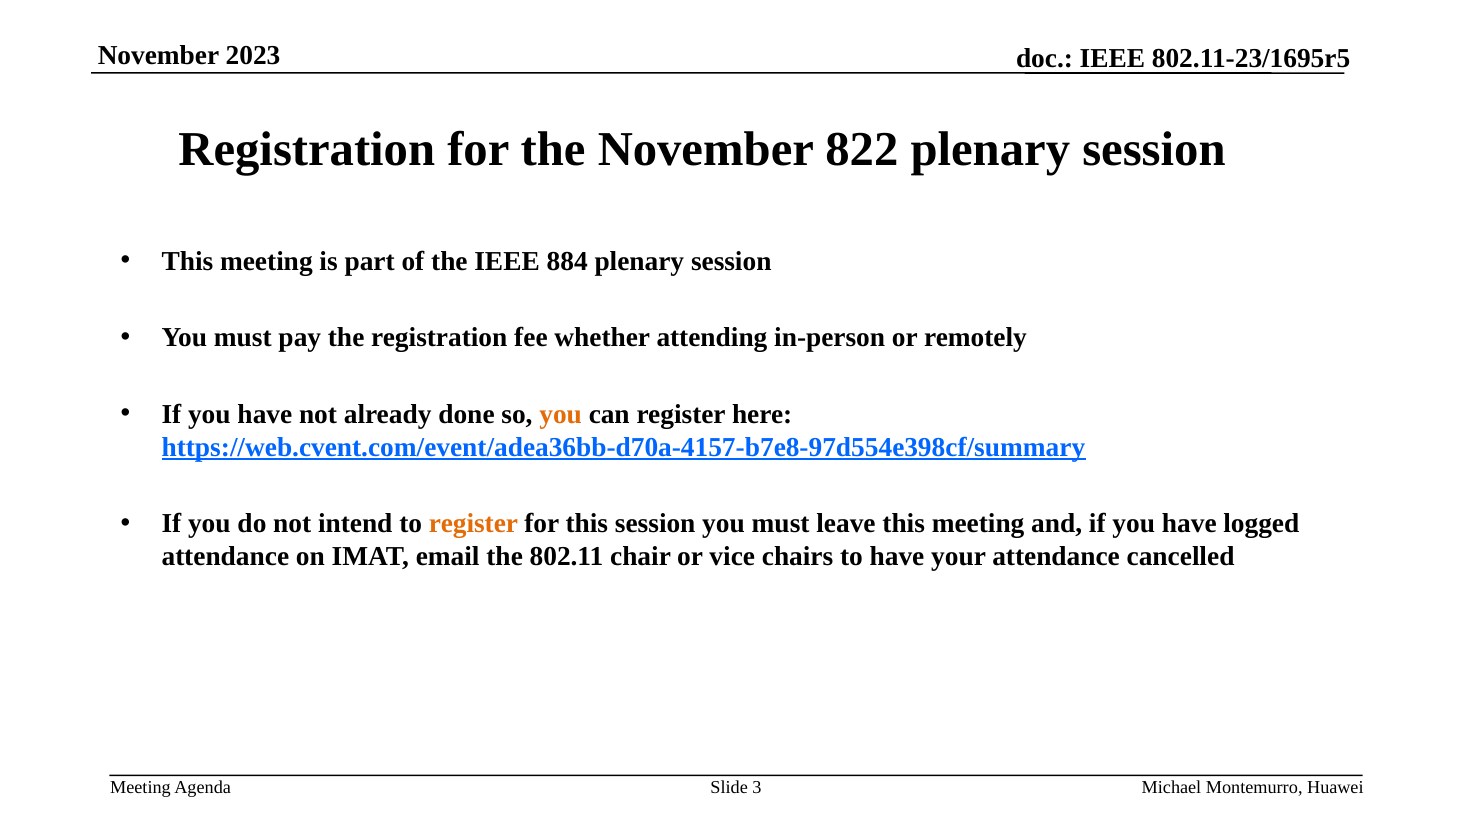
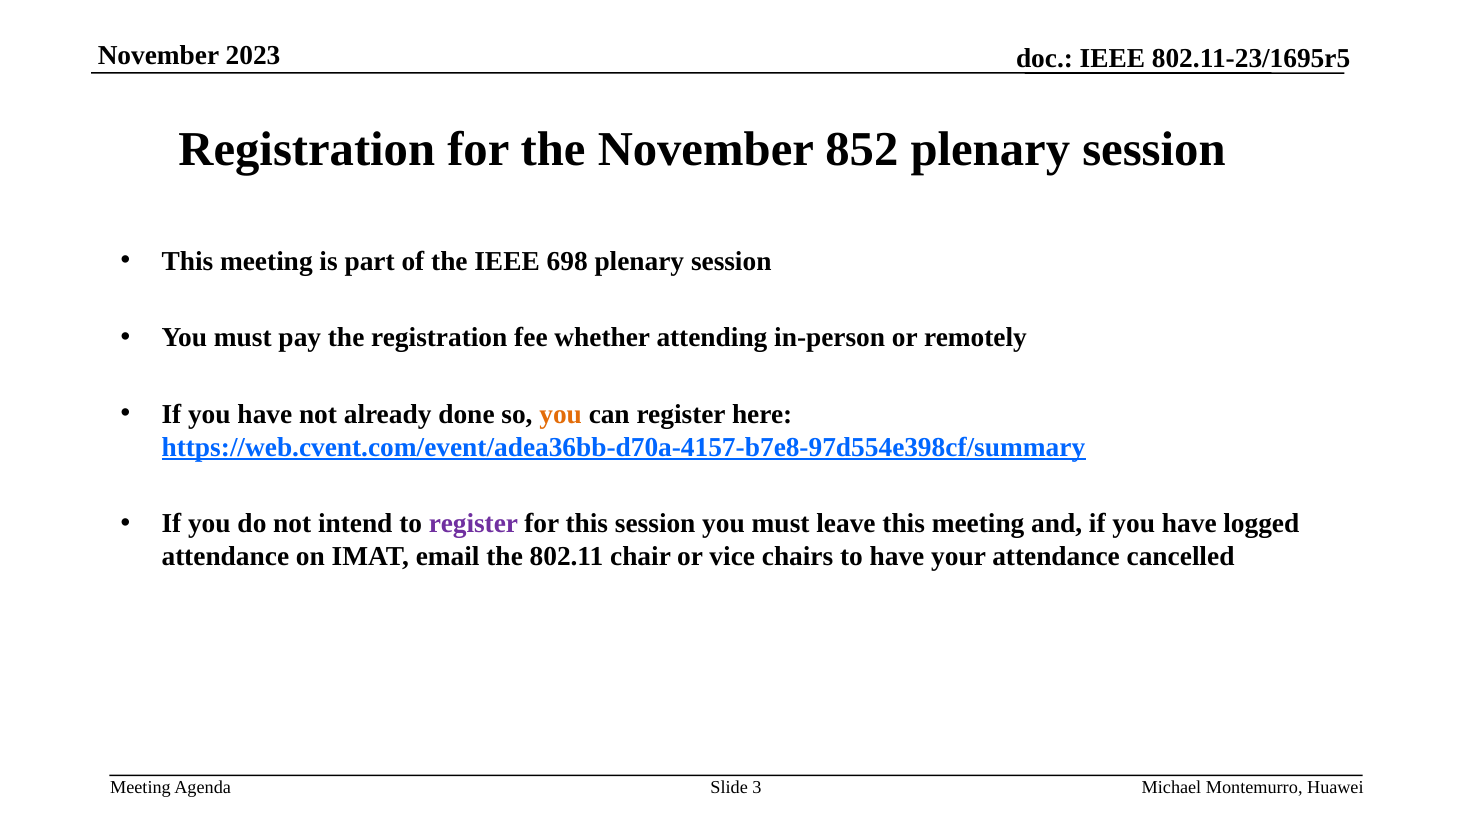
822: 822 -> 852
884: 884 -> 698
register at (473, 524) colour: orange -> purple
